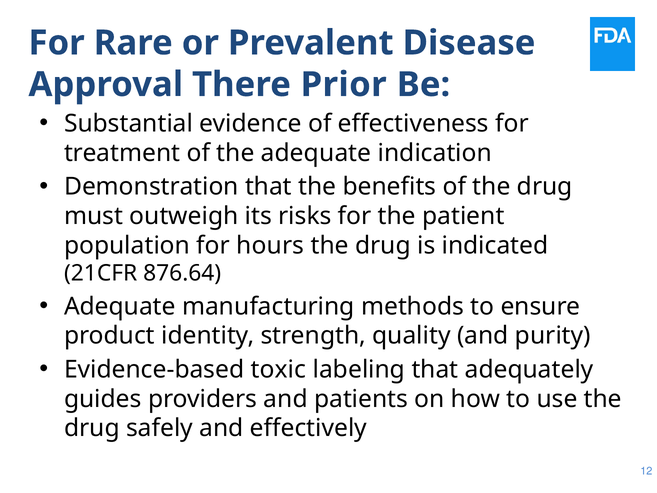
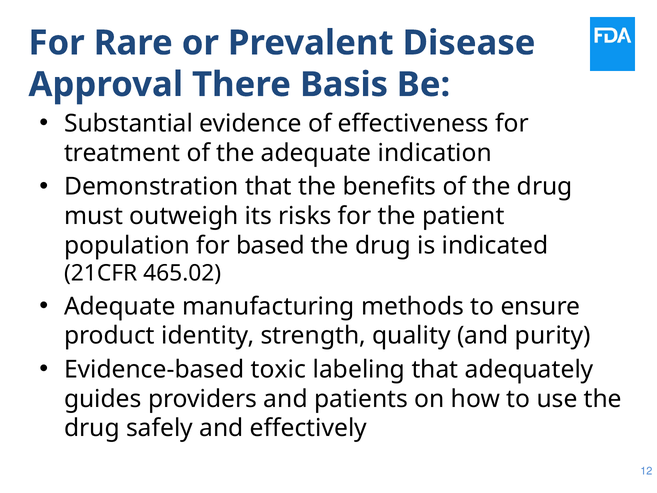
Prior: Prior -> Basis
hours: hours -> based
876.64: 876.64 -> 465.02
